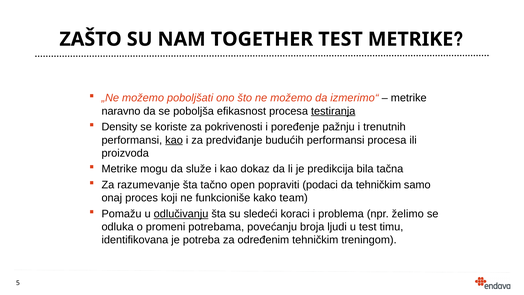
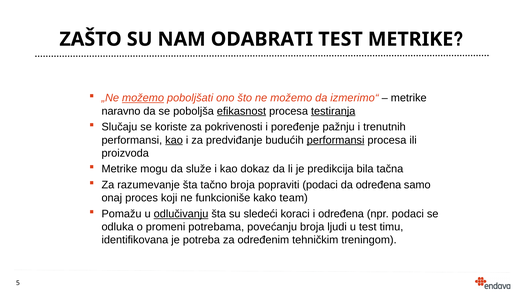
TOGETHER: TOGETHER -> ODABRATI
možemo at (143, 98) underline: none -> present
efikasnost underline: none -> present
Density: Density -> Slučaju
performansi at (336, 140) underline: none -> present
tačno open: open -> broja
da tehničkim: tehničkim -> određena
i problema: problema -> određena
npr želimo: želimo -> podaci
